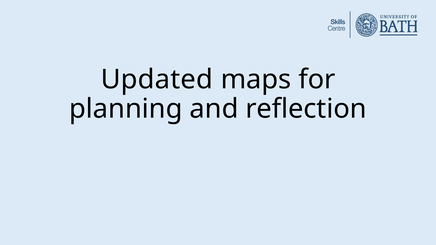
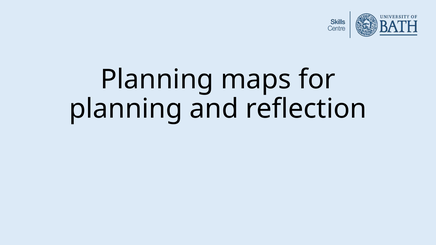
Updated at (157, 80): Updated -> Planning
